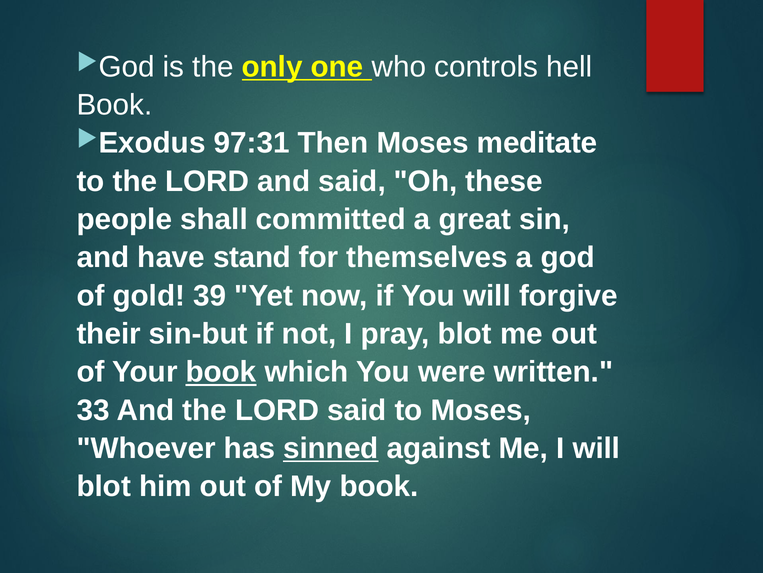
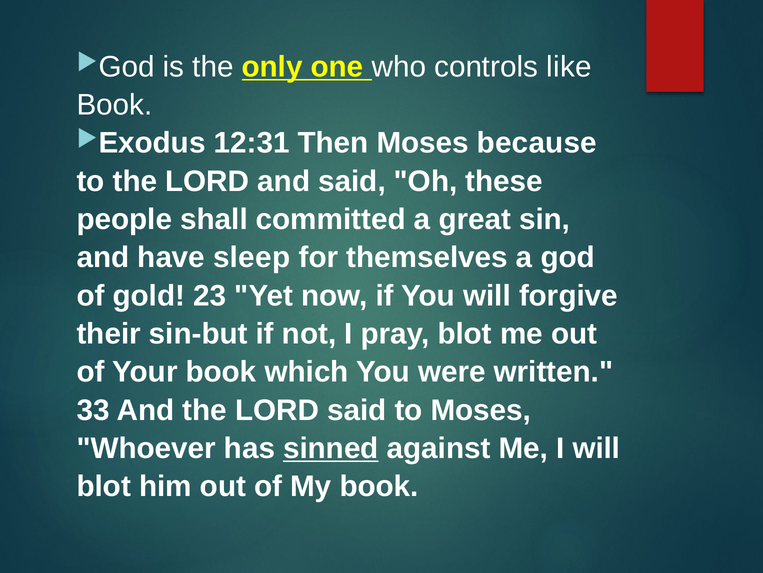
hell: hell -> like
97:31: 97:31 -> 12:31
meditate: meditate -> because
stand: stand -> sleep
39: 39 -> 23
book at (221, 372) underline: present -> none
